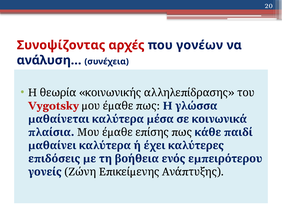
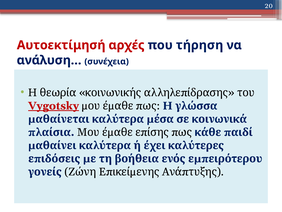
Συνοψίζοντας: Συνοψίζοντας -> Αυτοεκτίμησή
γονέων: γονέων -> τήρηση
Vygotsky underline: none -> present
